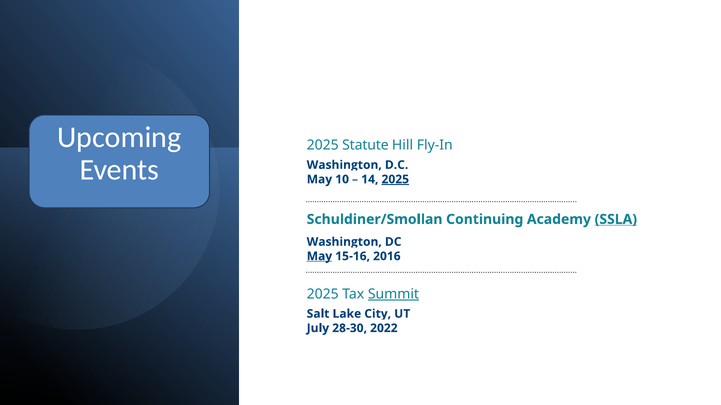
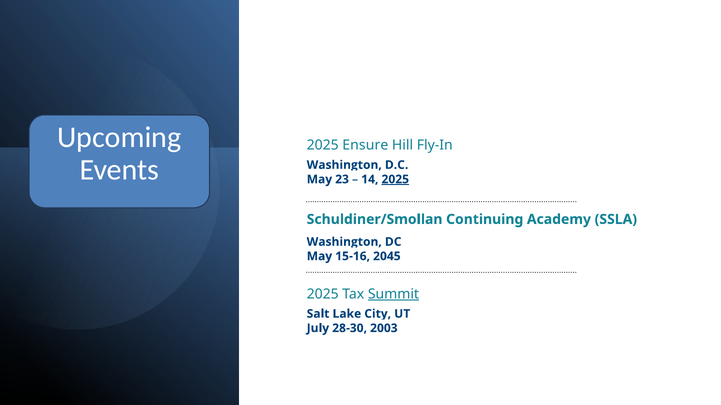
Statute: Statute -> Ensure
10: 10 -> 23
SSLA underline: present -> none
May at (319, 257) underline: present -> none
2016: 2016 -> 2045
2022: 2022 -> 2003
